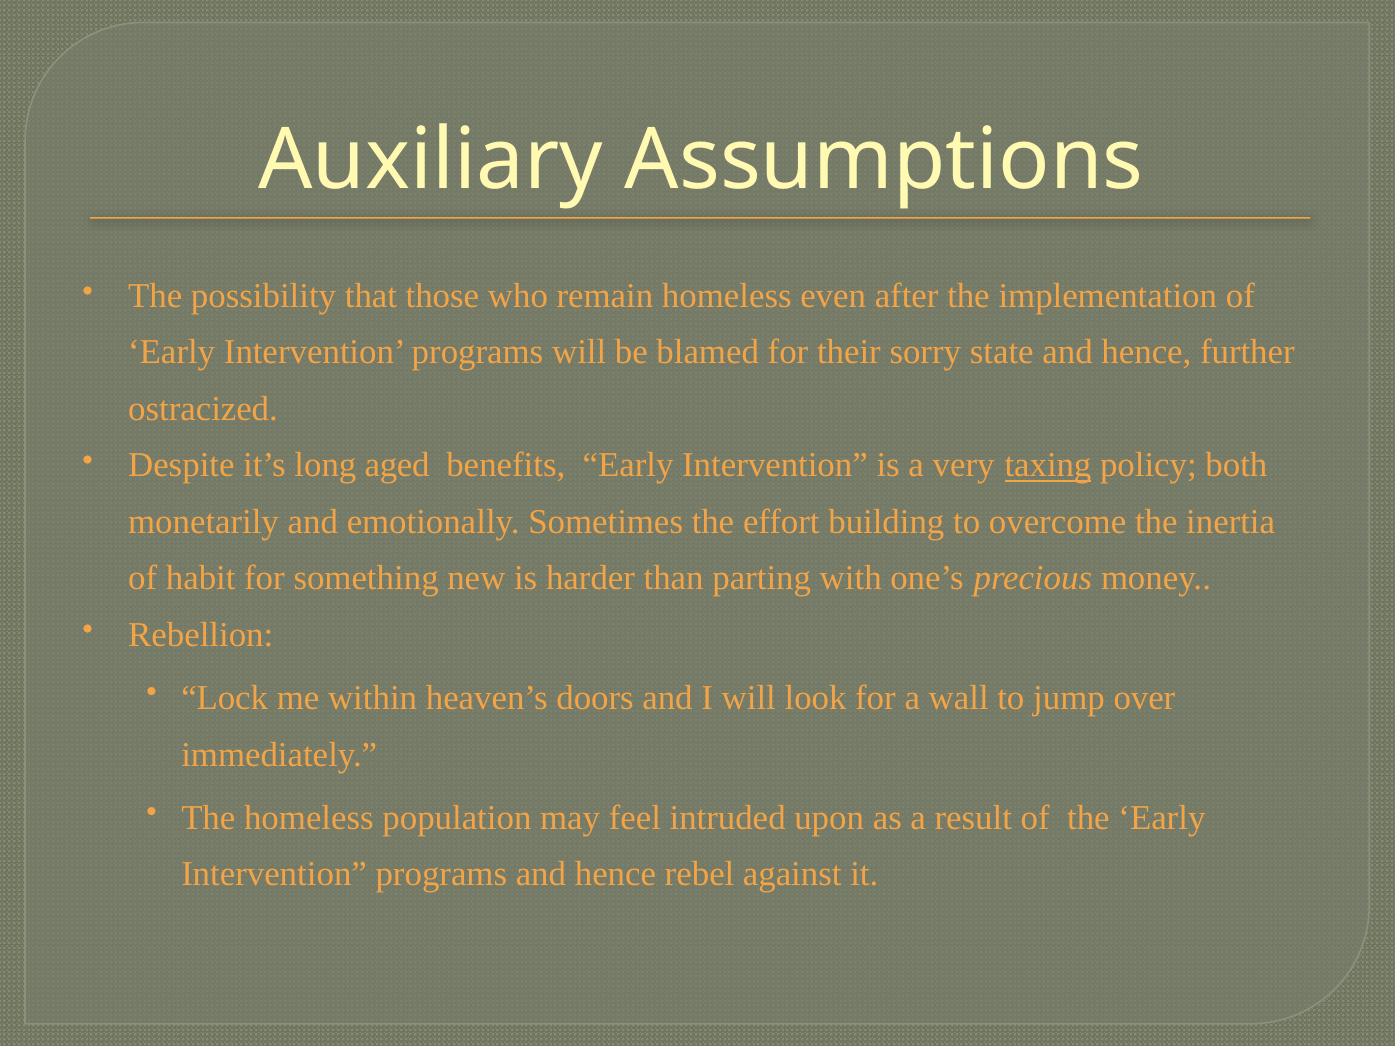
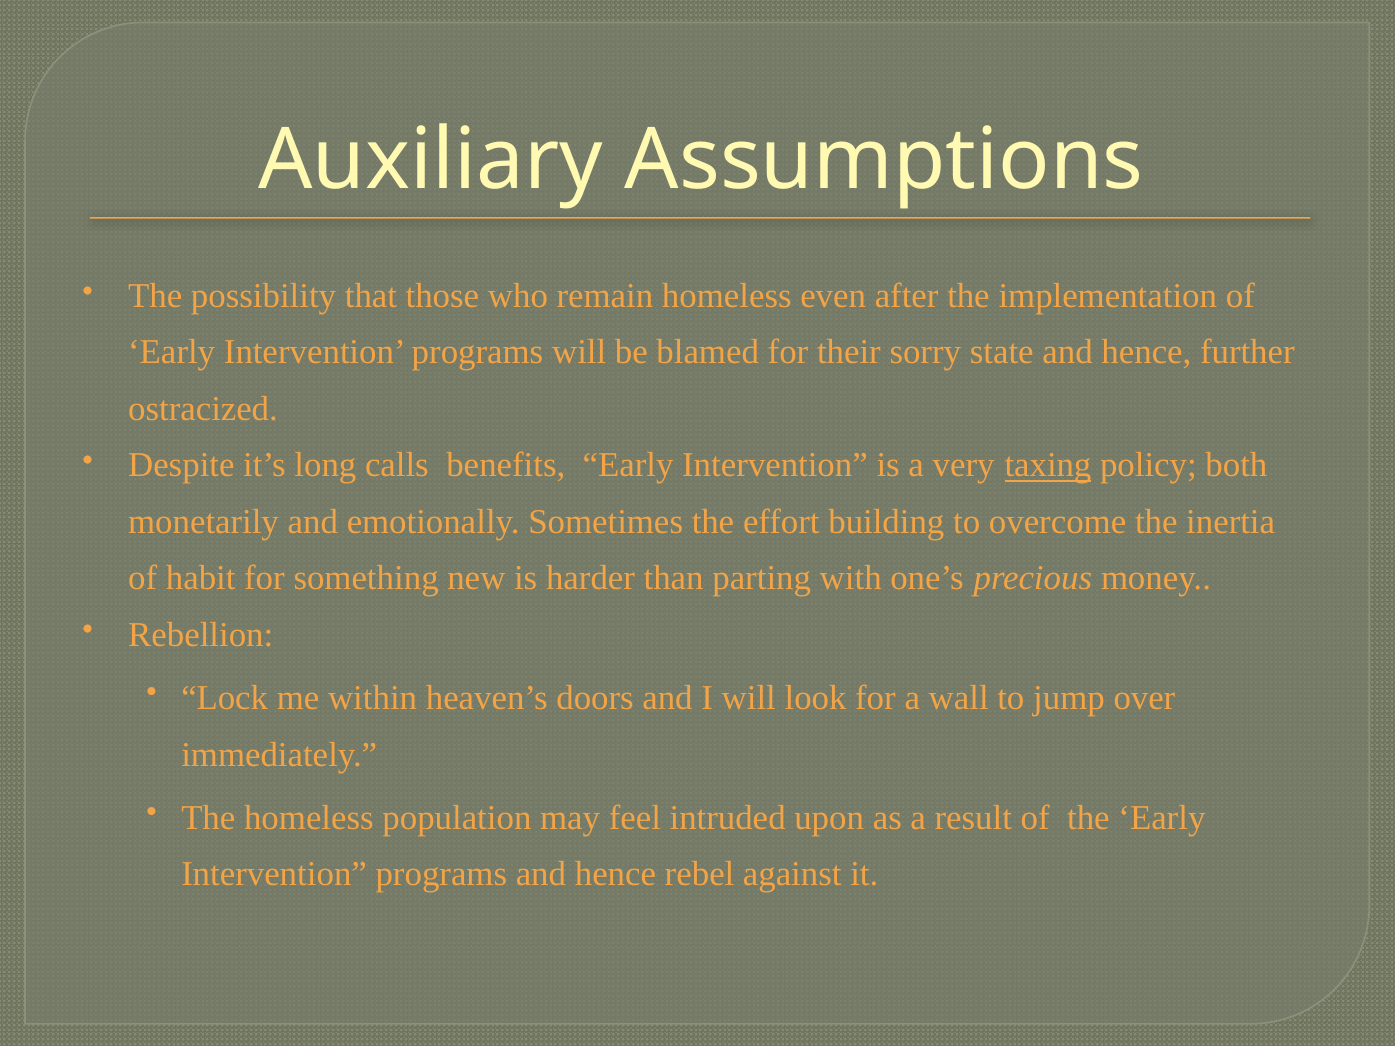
aged: aged -> calls
